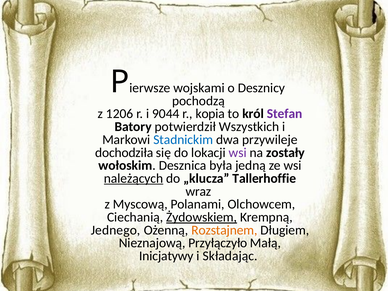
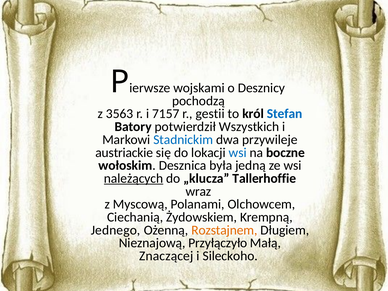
1206: 1206 -> 3563
9044: 9044 -> 7157
kopia: kopia -> gestii
Stefan colour: purple -> blue
dochodziła: dochodziła -> austriackie
wsi at (238, 153) colour: purple -> blue
zostały: zostały -> boczne
Żydowskiem underline: present -> none
Inicjatywy: Inicjatywy -> Znaczącej
Składając: Składając -> Sileckoho
